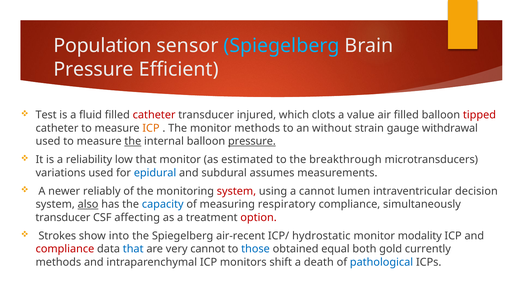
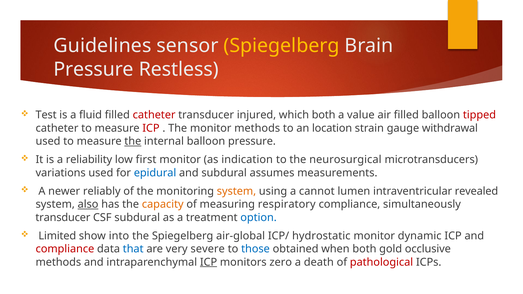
Population: Population -> Guidelines
Spiegelberg at (282, 46) colour: light blue -> yellow
Efficient: Efficient -> Restless
which clots: clots -> both
ICP at (151, 128) colour: orange -> red
without: without -> location
pressure at (252, 141) underline: present -> none
low that: that -> first
estimated: estimated -> indication
breakthrough: breakthrough -> neurosurgical
system at (236, 191) colour: red -> orange
decision: decision -> revealed
capacity colour: blue -> orange
CSF affecting: affecting -> subdural
option colour: red -> blue
Strokes: Strokes -> Limited
air‑recent: air‑recent -> air‑global
modality: modality -> dynamic
very cannot: cannot -> severe
equal: equal -> when
currently: currently -> occlusive
ICP at (209, 262) underline: none -> present
shift: shift -> zero
pathological colour: blue -> red
